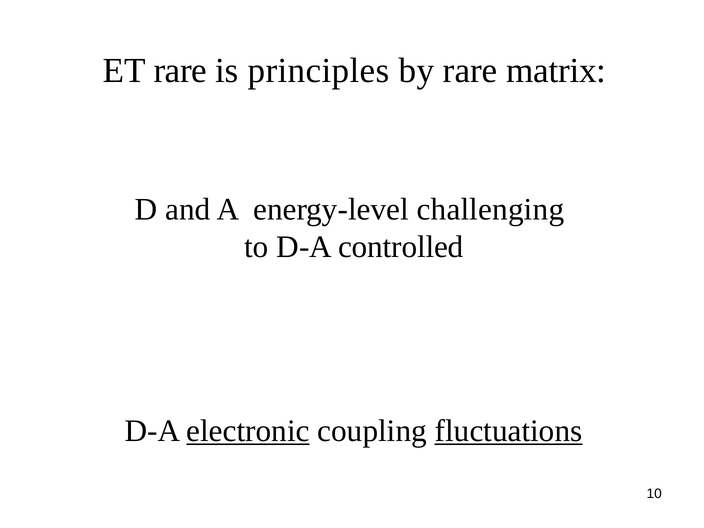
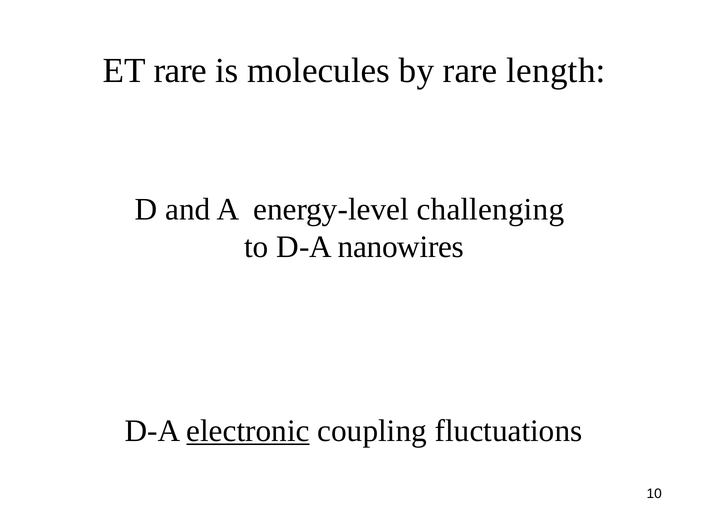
principles: principles -> molecules
matrix: matrix -> length
controlled: controlled -> nanowires
fluctuations underline: present -> none
